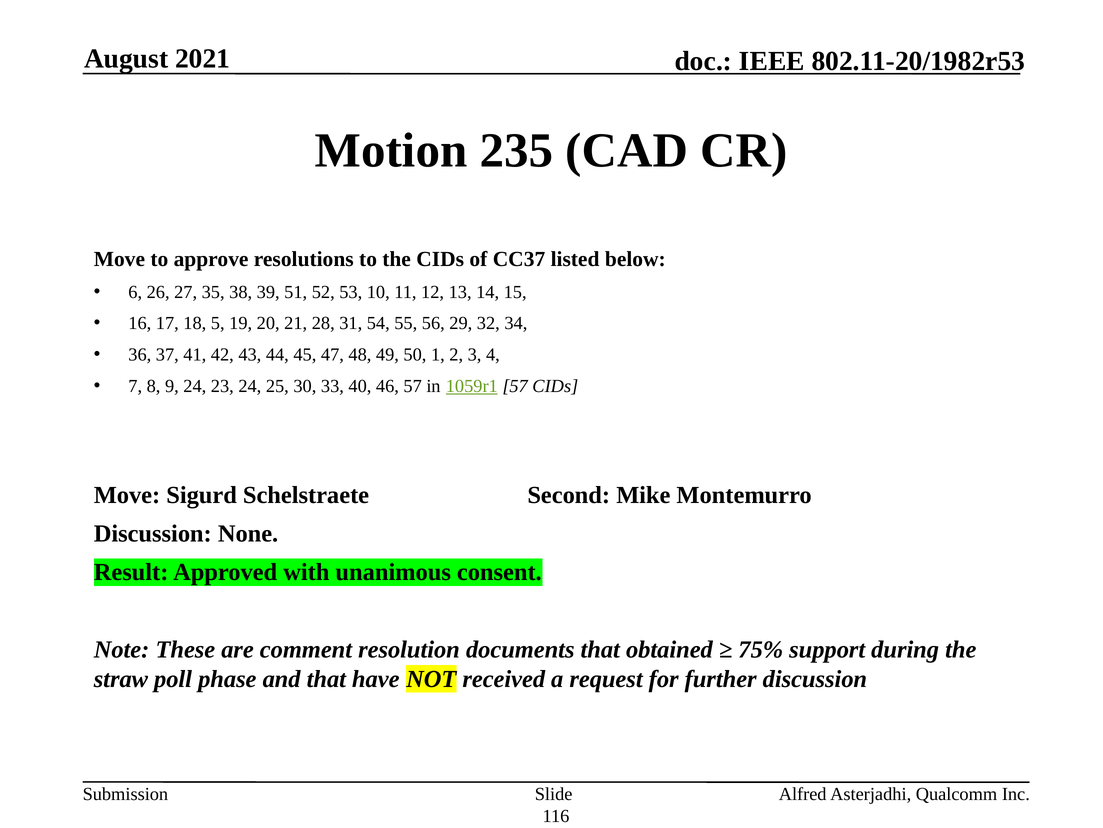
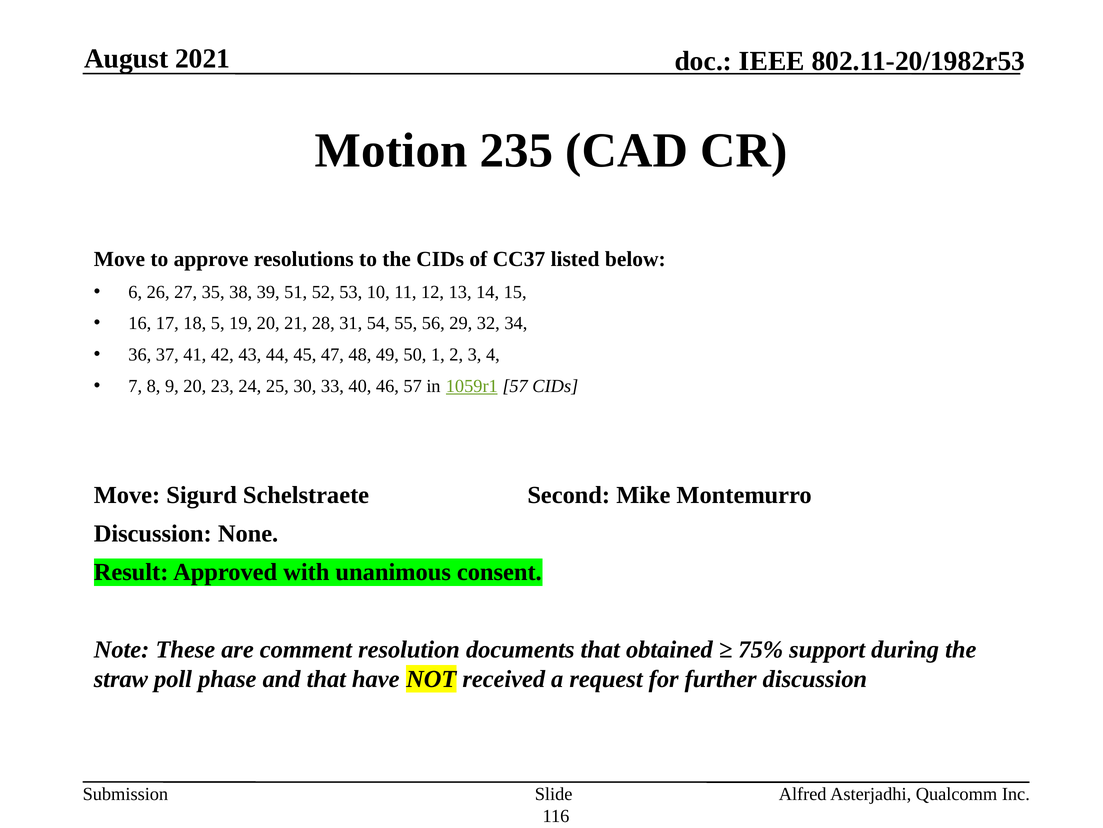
9 24: 24 -> 20
